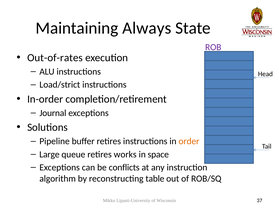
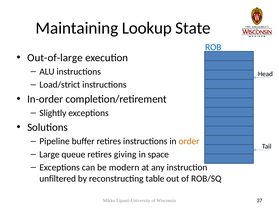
Always: Always -> Lookup
ROB colour: purple -> blue
Out-of-rates: Out-of-rates -> Out-of-large
Journal: Journal -> Slightly
works: works -> giving
conflicts: conflicts -> modern
algorithm: algorithm -> unfiltered
